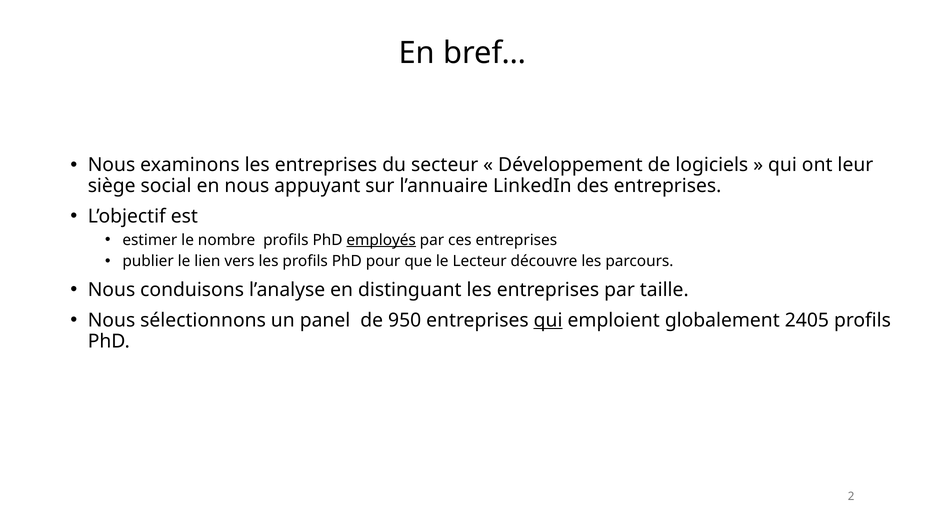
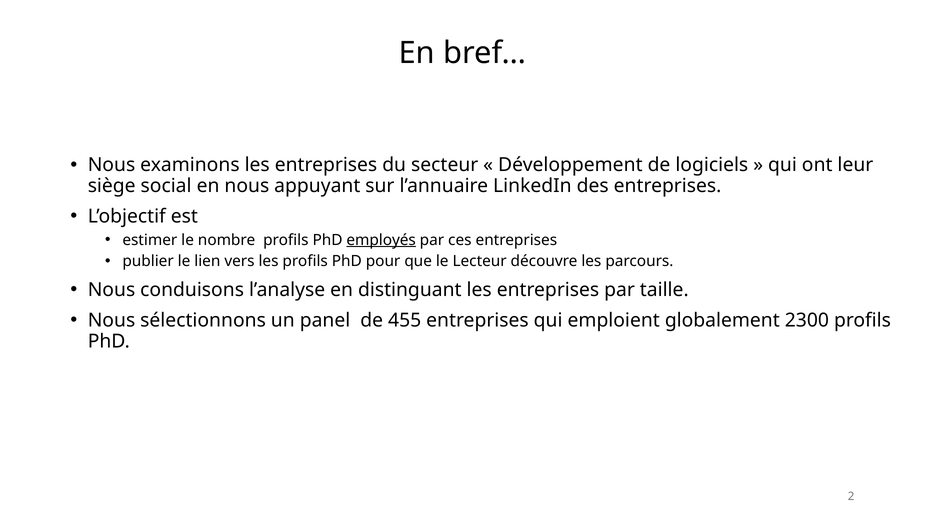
950: 950 -> 455
qui at (548, 320) underline: present -> none
2405: 2405 -> 2300
